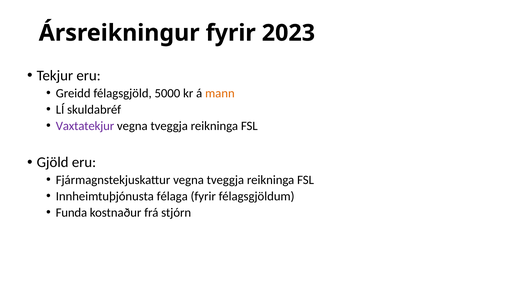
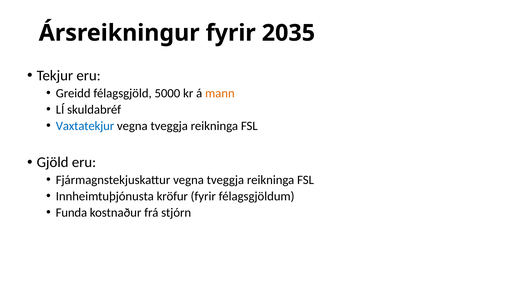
2023: 2023 -> 2035
Vaxtatekjur colour: purple -> blue
félaga: félaga -> kröfur
